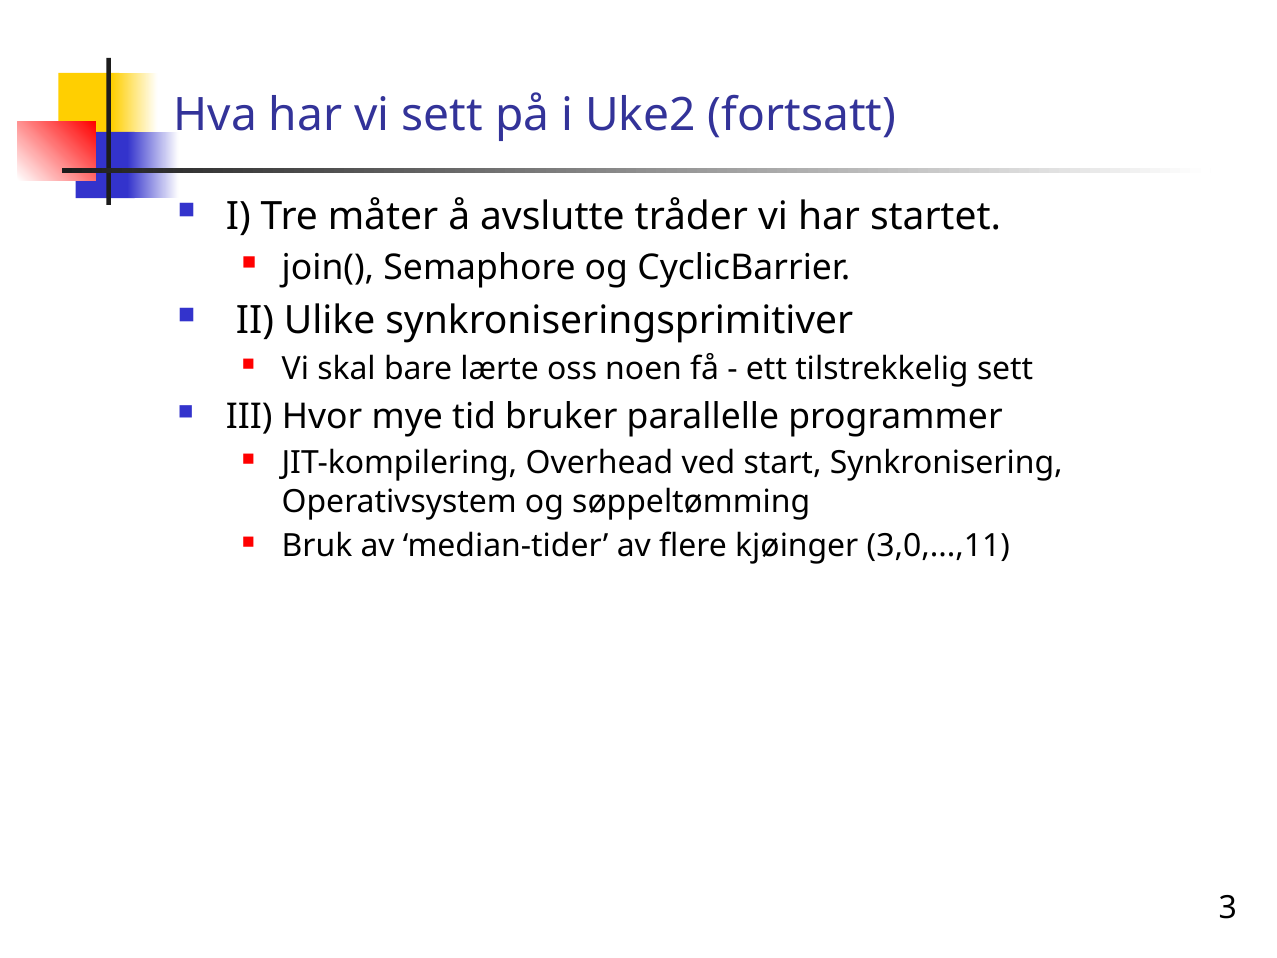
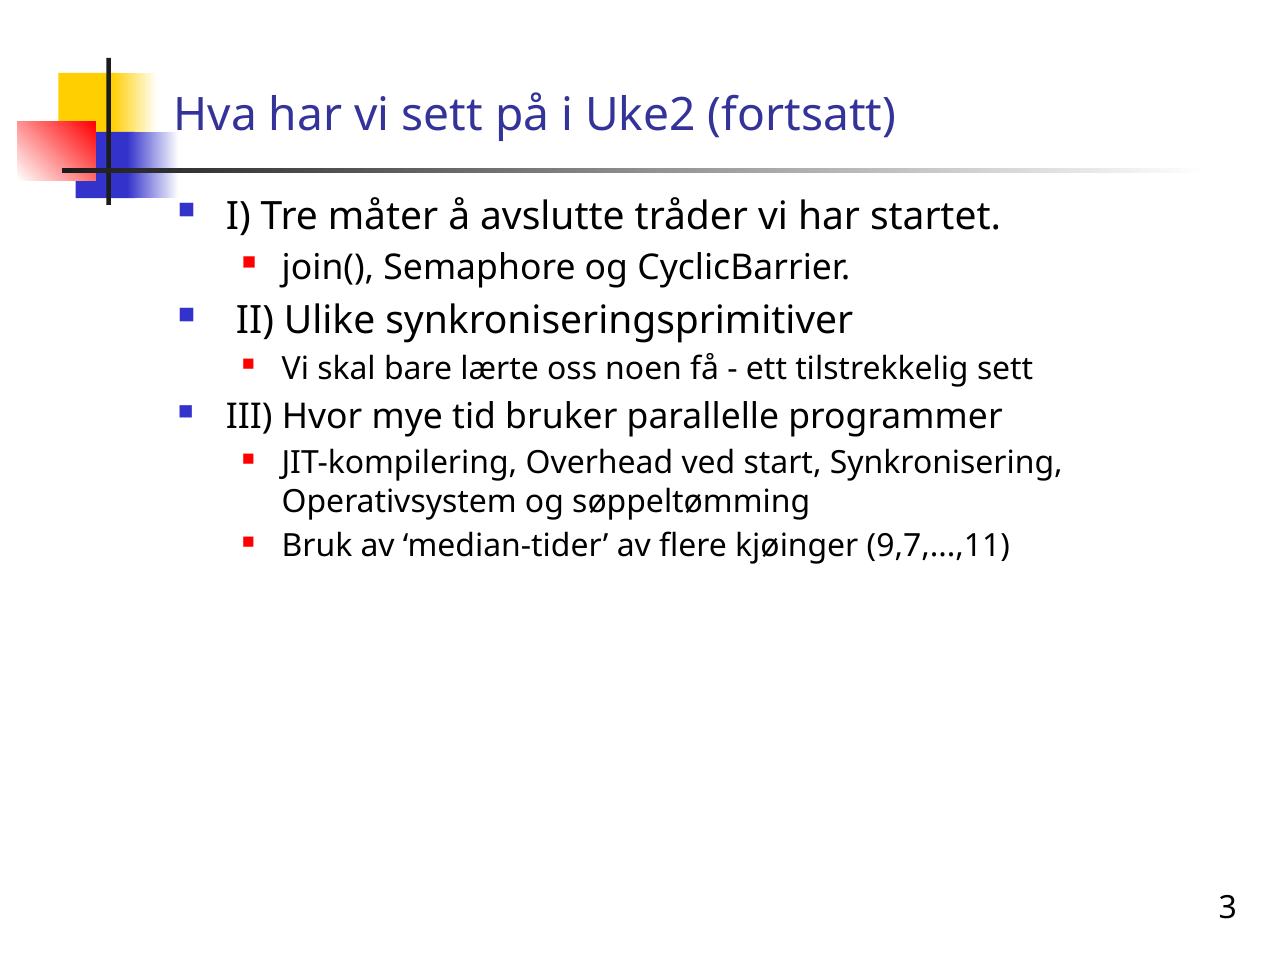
3,0,...,11: 3,0,...,11 -> 9,7,...,11
